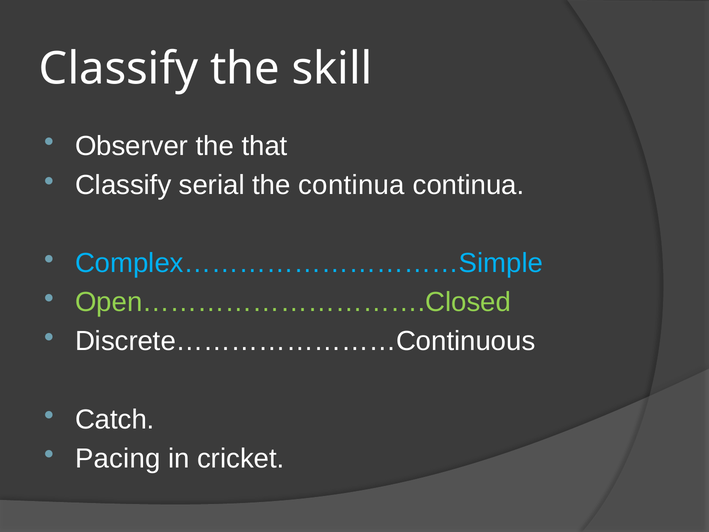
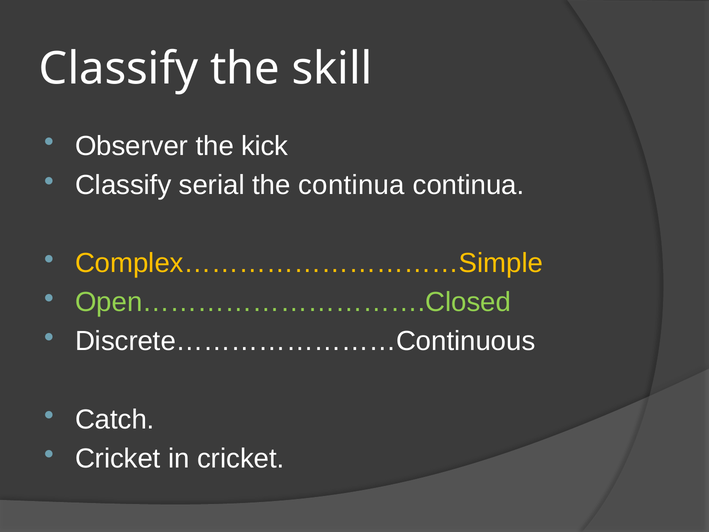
that: that -> kick
Complex…………………………Simple colour: light blue -> yellow
Pacing at (118, 458): Pacing -> Cricket
